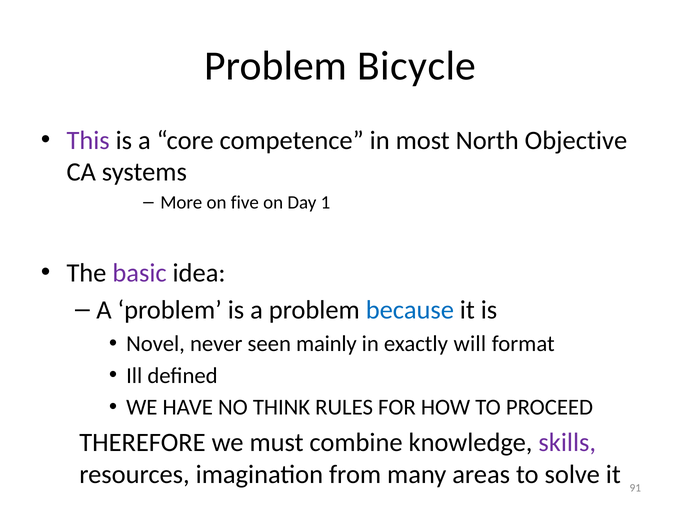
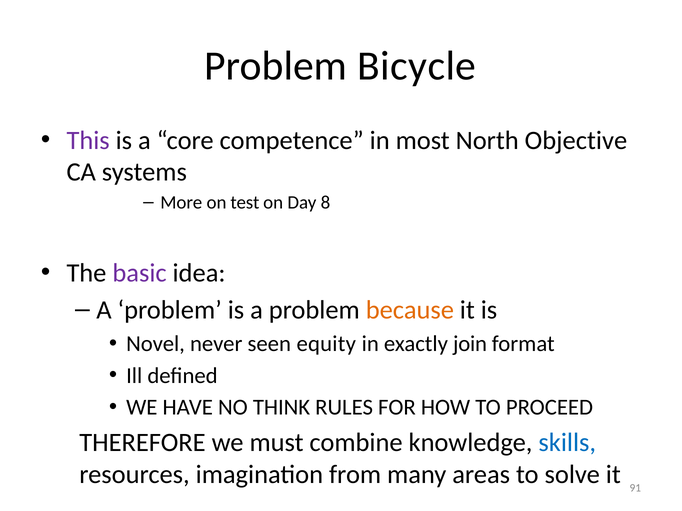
five: five -> test
1: 1 -> 8
because colour: blue -> orange
mainly: mainly -> equity
will: will -> join
skills colour: purple -> blue
